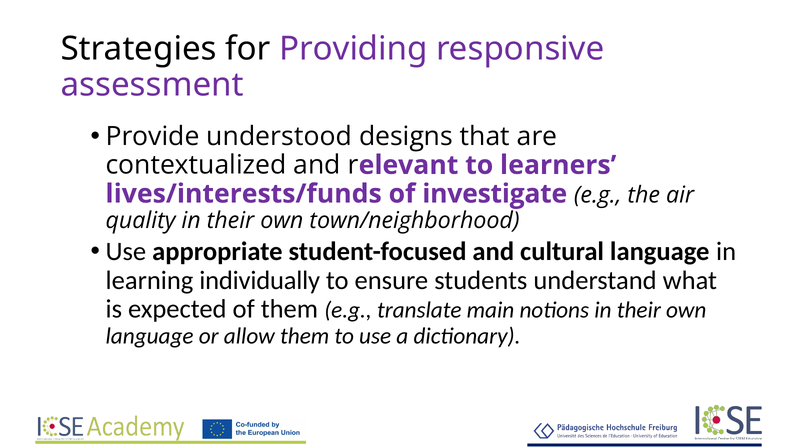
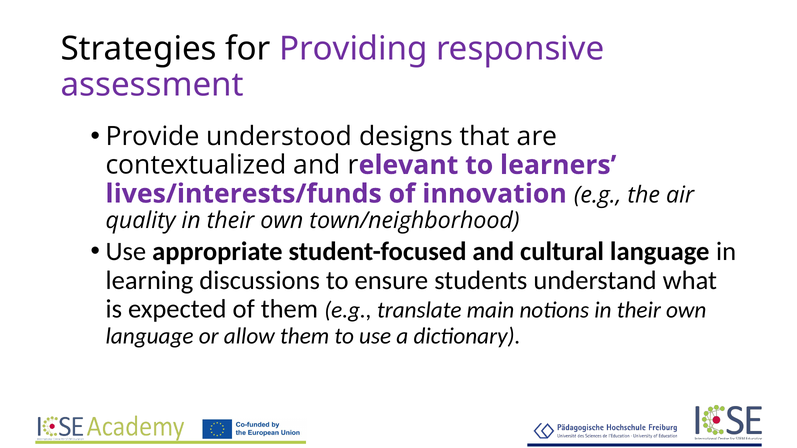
investigate: investigate -> innovation
individually: individually -> discussions
